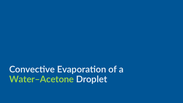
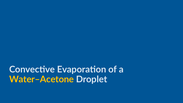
Water–Acetone colour: light green -> yellow
